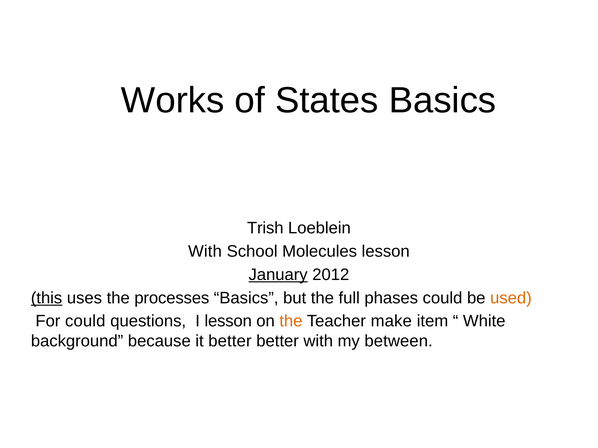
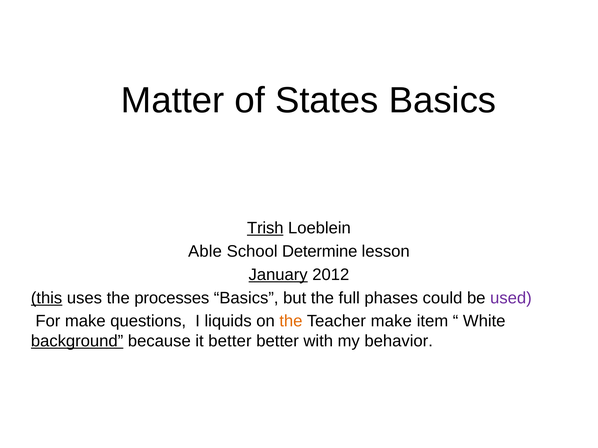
Works: Works -> Matter
Trish underline: none -> present
With at (205, 252): With -> Able
Molecules: Molecules -> Determine
used colour: orange -> purple
For could: could -> make
I lesson: lesson -> liquids
background underline: none -> present
between: between -> behavior
